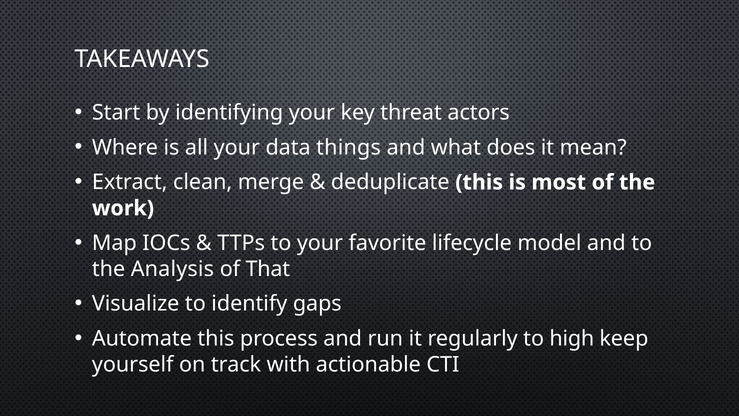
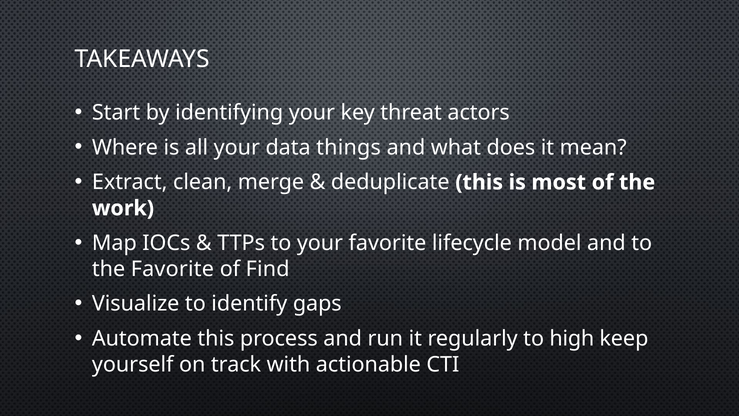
the Analysis: Analysis -> Favorite
That: That -> Find
